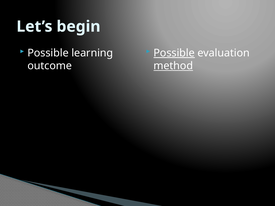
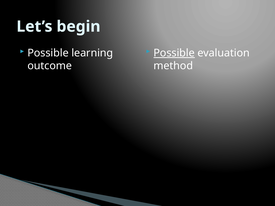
method underline: present -> none
